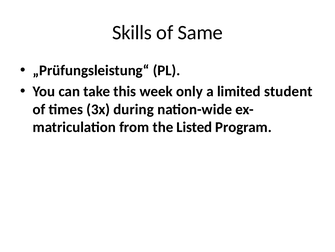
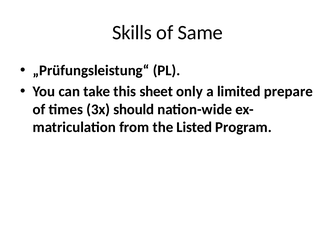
week: week -> sheet
student: student -> prepare
during: during -> should
